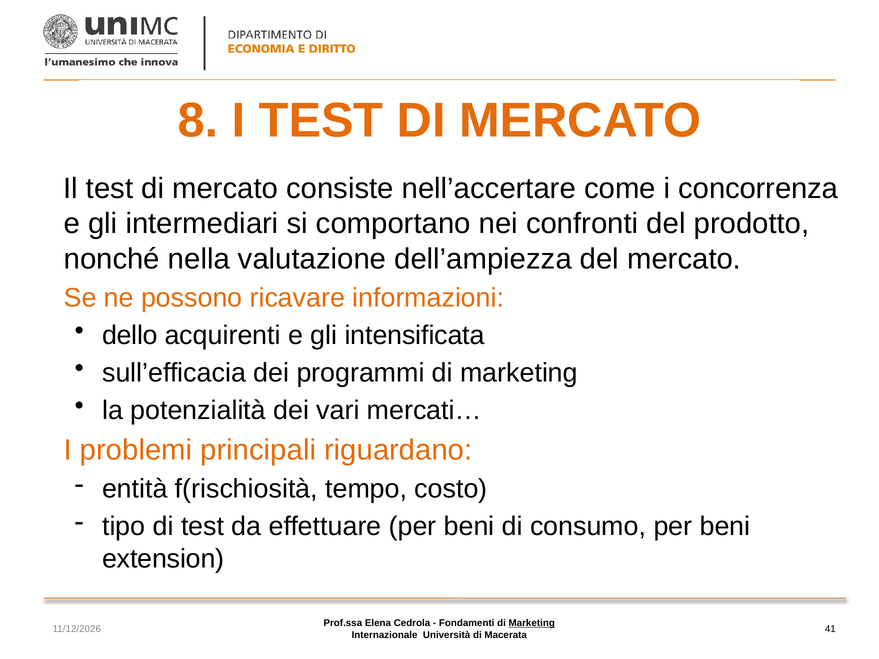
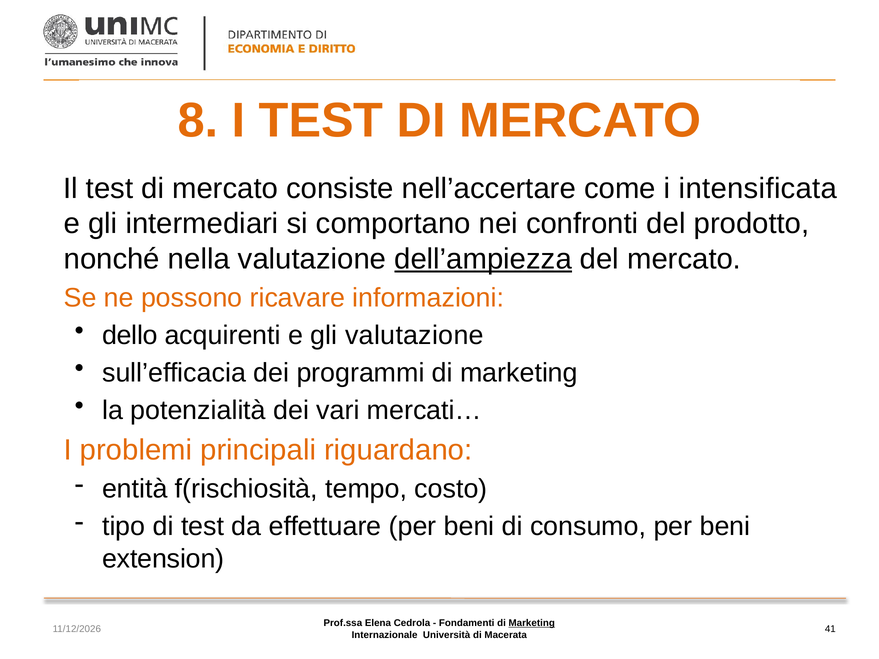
concorrenza: concorrenza -> intensificata
dell’ampiezza underline: none -> present
gli intensificata: intensificata -> valutazione
